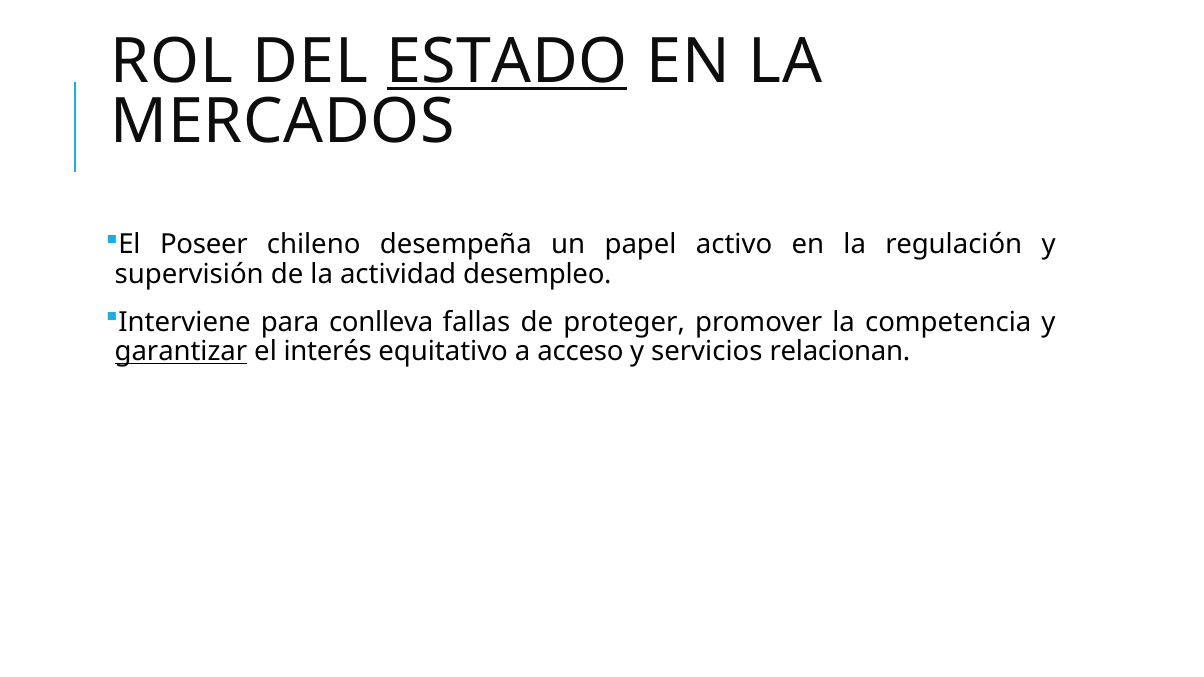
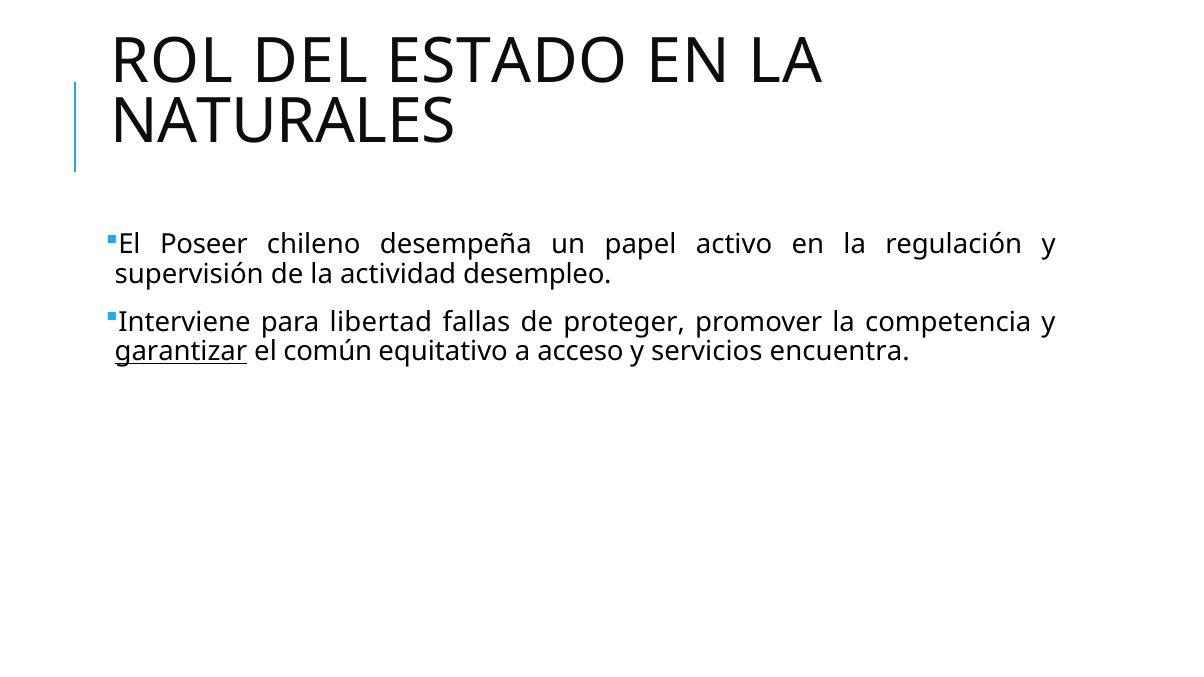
ESTADO underline: present -> none
MERCADOS: MERCADOS -> NATURALES
conlleva: conlleva -> libertad
interés: interés -> común
relacionan: relacionan -> encuentra
